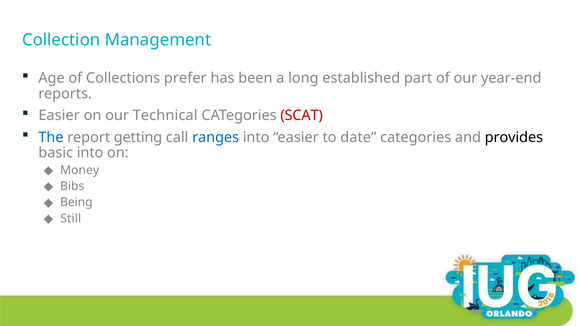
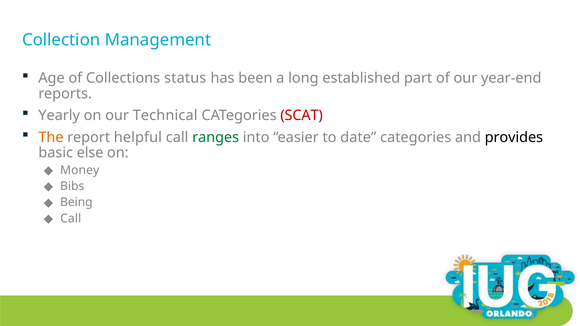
prefer: prefer -> status
Easier at (59, 116): Easier -> Yearly
The colour: blue -> orange
getting: getting -> helpful
ranges colour: blue -> green
basic into: into -> else
Still at (71, 219): Still -> Call
